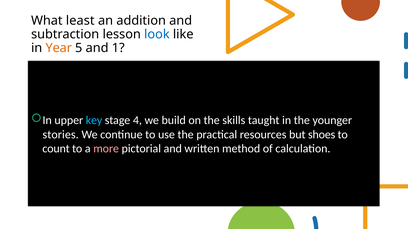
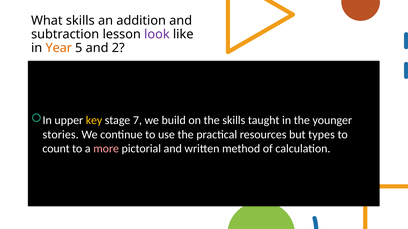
What least: least -> skills
look colour: blue -> purple
1: 1 -> 2
key colour: light blue -> yellow
4: 4 -> 7
shoes: shoes -> types
